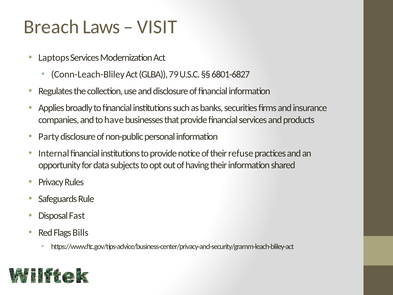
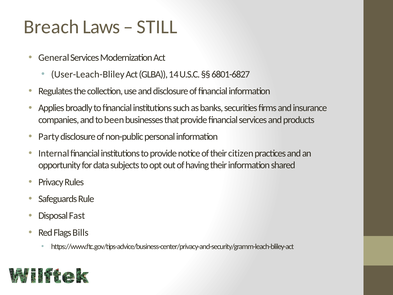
VISIT: VISIT -> STILL
Laptops: Laptops -> General
Conn-Leach-Bliley: Conn-Leach-Bliley -> User-Leach-Bliley
79: 79 -> 14
have: have -> been
refuse: refuse -> citizen
